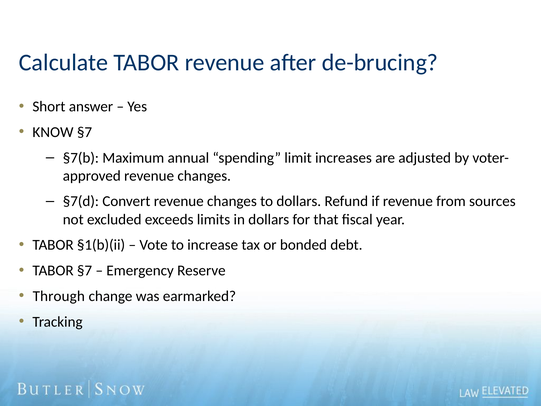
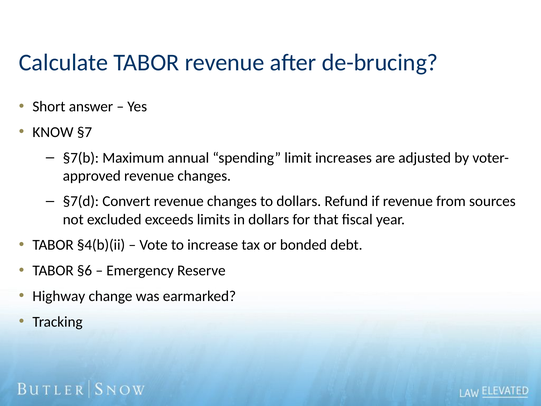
§1(b)(ii: §1(b)(ii -> §4(b)(ii
TABOR §7: §7 -> §6
Through: Through -> Highway
